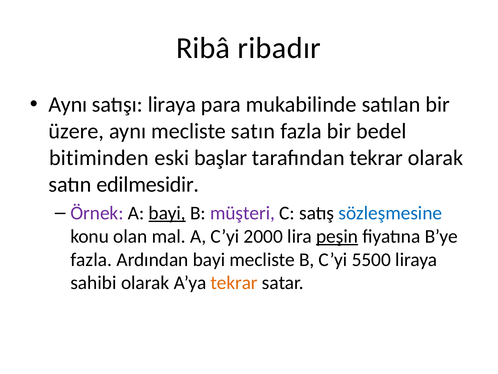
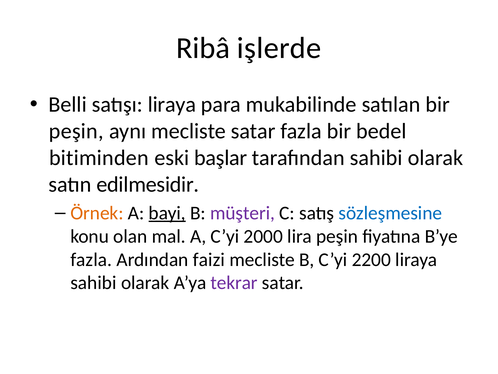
ribadır: ribadır -> işlerde
Aynı at (68, 104): Aynı -> Belli
üzere at (76, 131): üzere -> peşin
mecliste satın: satın -> satar
tarafından tekrar: tekrar -> sahibi
Örnek colour: purple -> orange
peşin at (337, 236) underline: present -> none
Ardından bayi: bayi -> faizi
5500: 5500 -> 2200
tekrar at (234, 283) colour: orange -> purple
